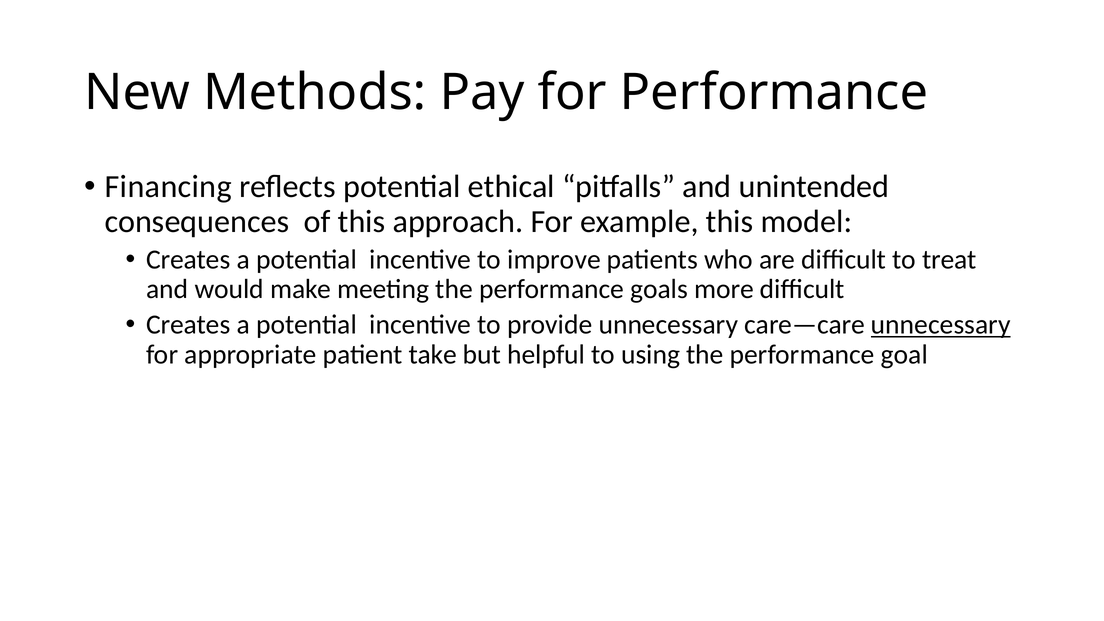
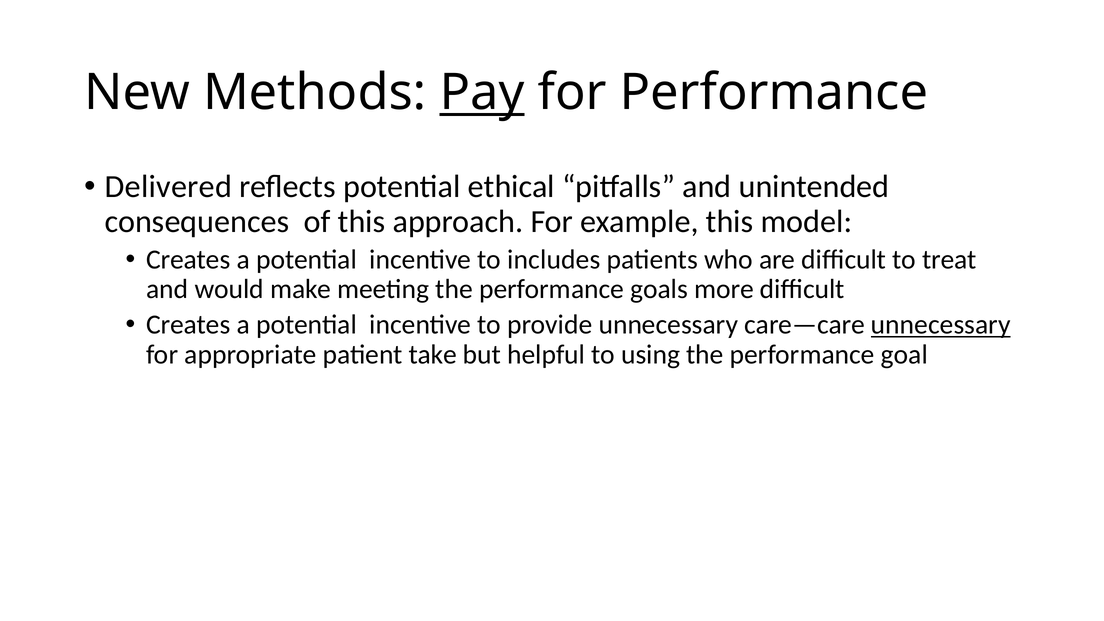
Pay underline: none -> present
Financing: Financing -> Delivered
improve: improve -> includes
